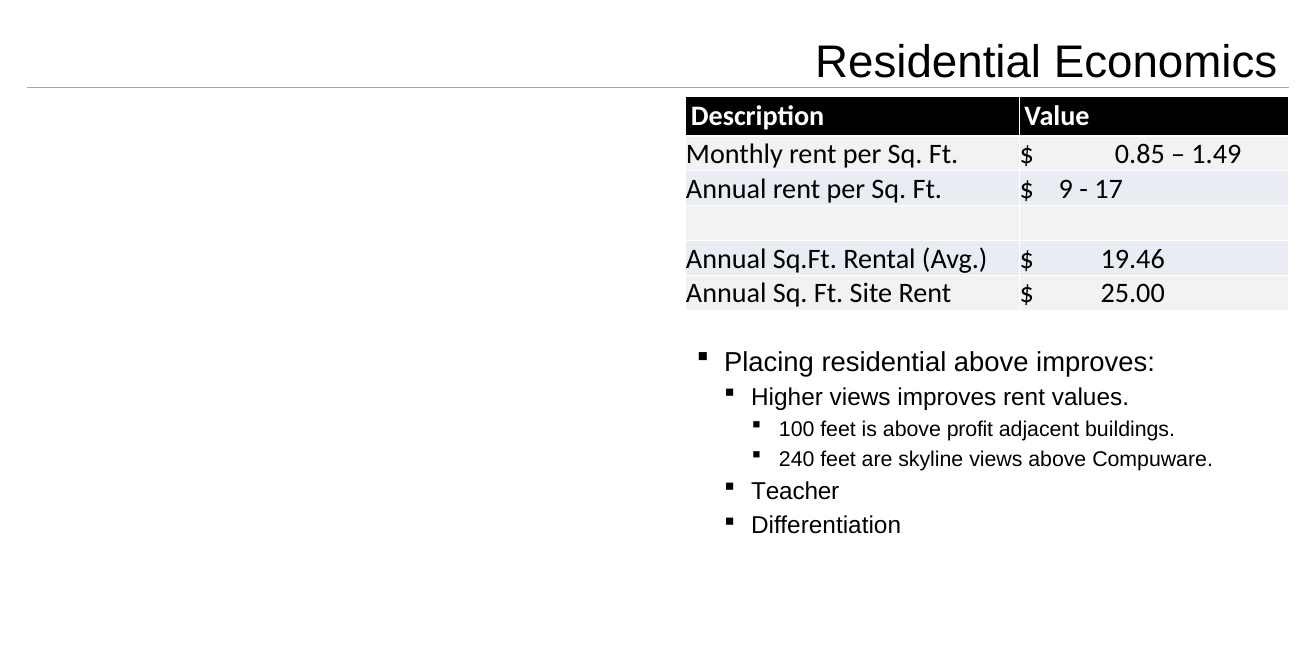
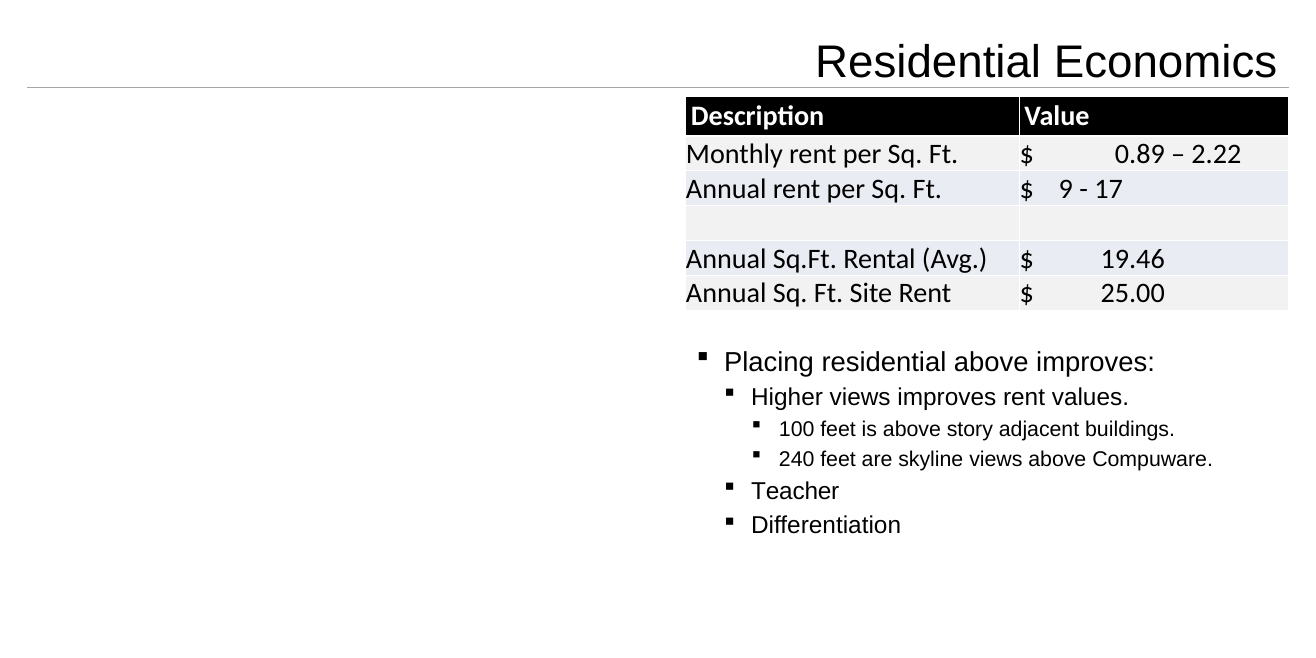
0.85: 0.85 -> 0.89
1.49: 1.49 -> 2.22
profit: profit -> story
